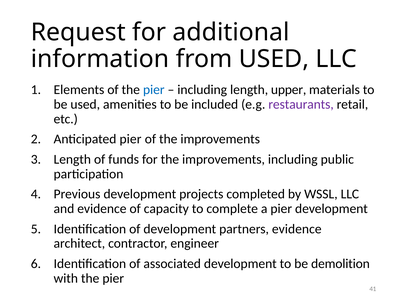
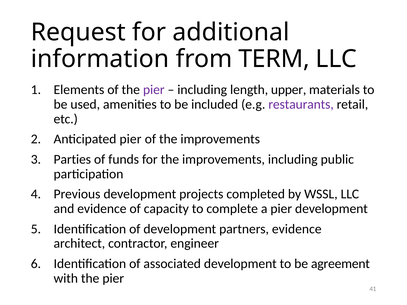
from USED: USED -> TERM
pier at (154, 90) colour: blue -> purple
Length at (72, 159): Length -> Parties
demolition: demolition -> agreement
